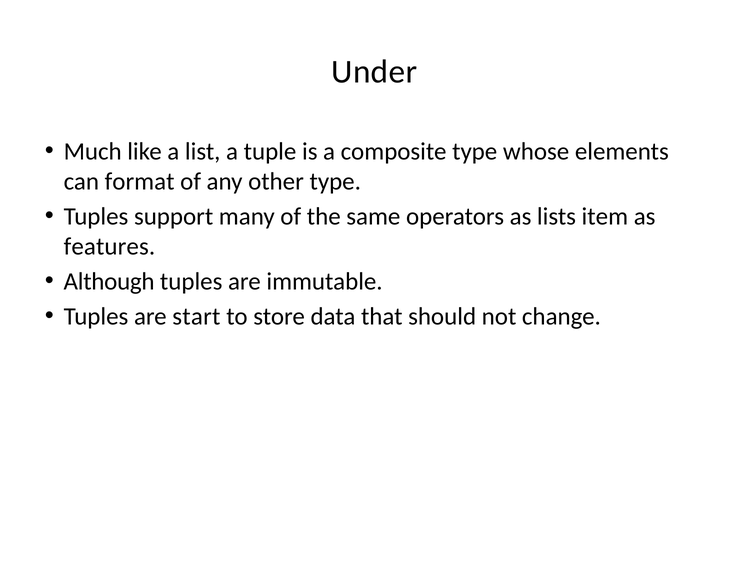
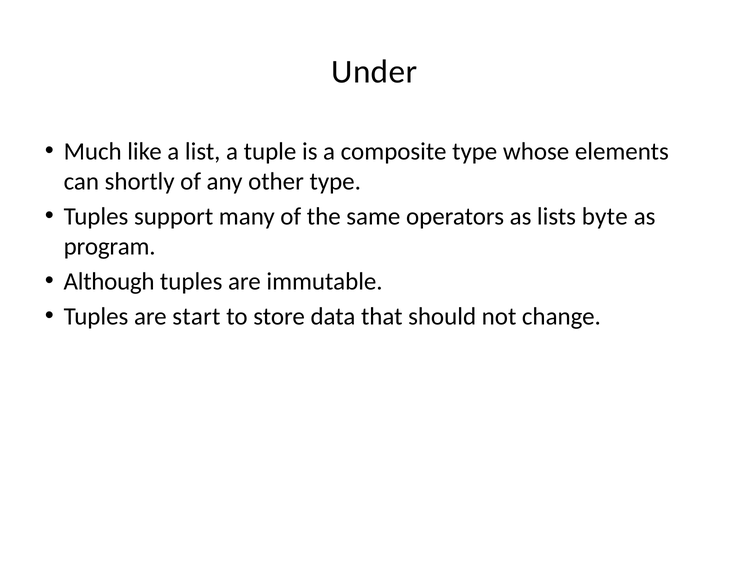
format: format -> shortly
item: item -> byte
features: features -> program
